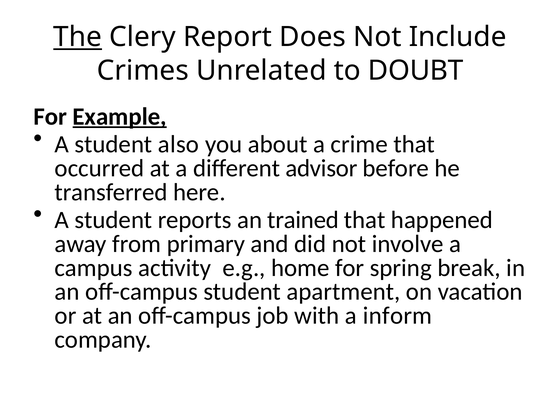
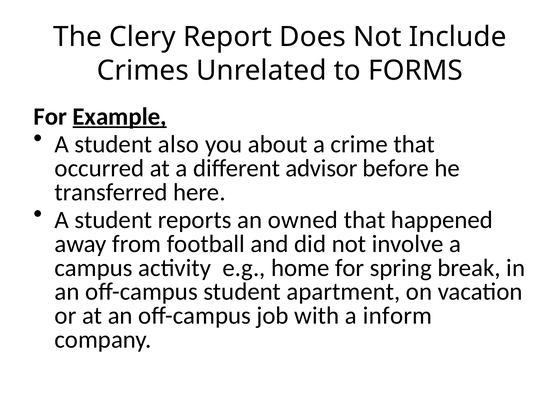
The underline: present -> none
DOUBT: DOUBT -> FORMS
trained: trained -> owned
primary: primary -> football
